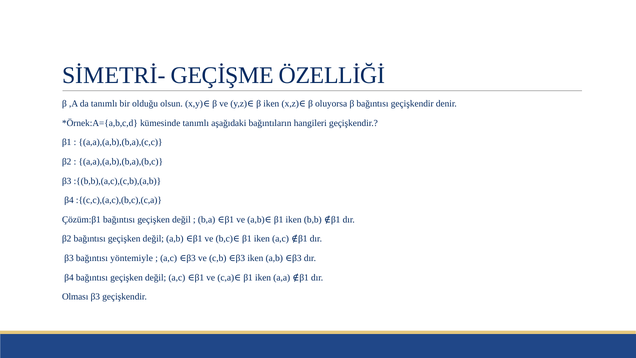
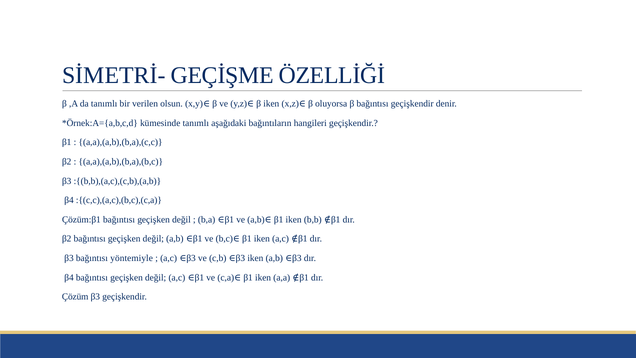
olduğu: olduğu -> verilen
Olması: Olması -> Çözüm
